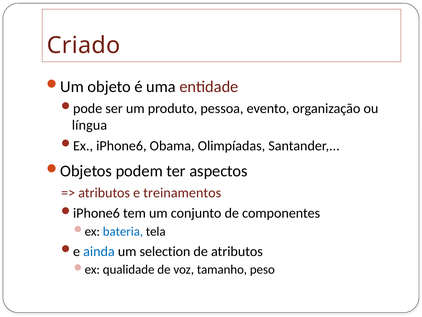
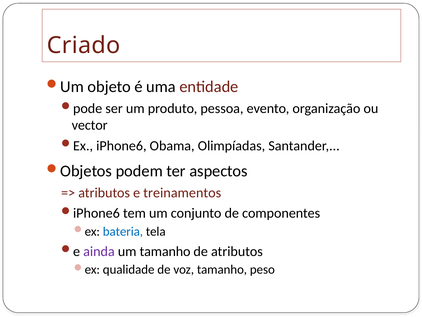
língua: língua -> vector
ainda colour: blue -> purple
um selection: selection -> tamanho
